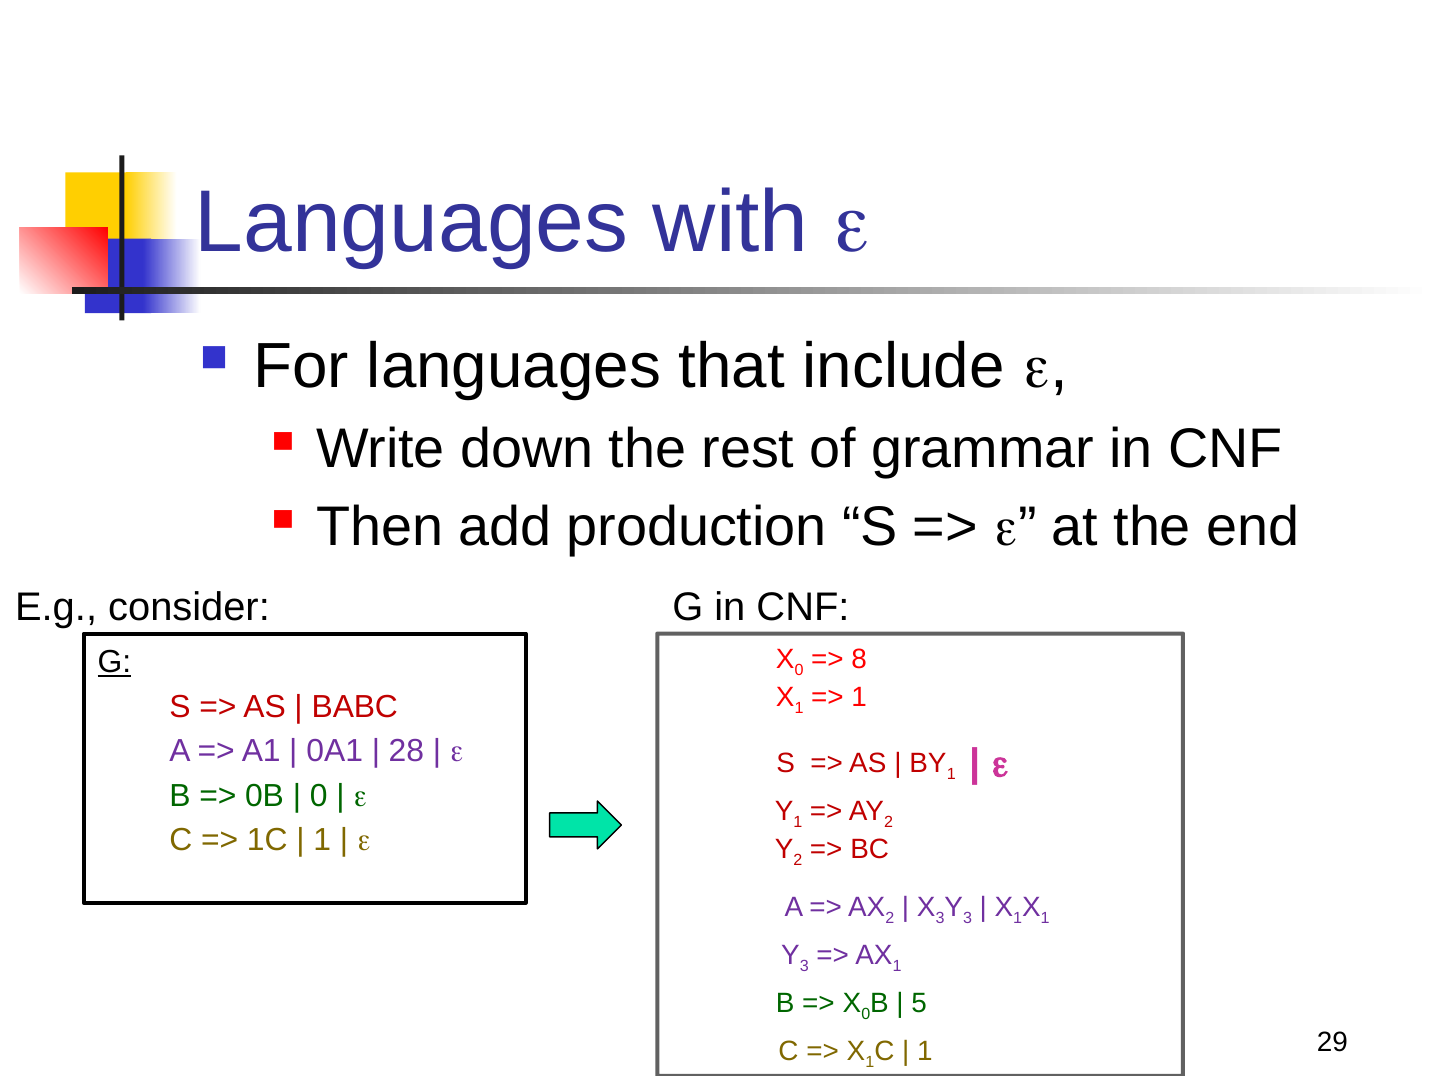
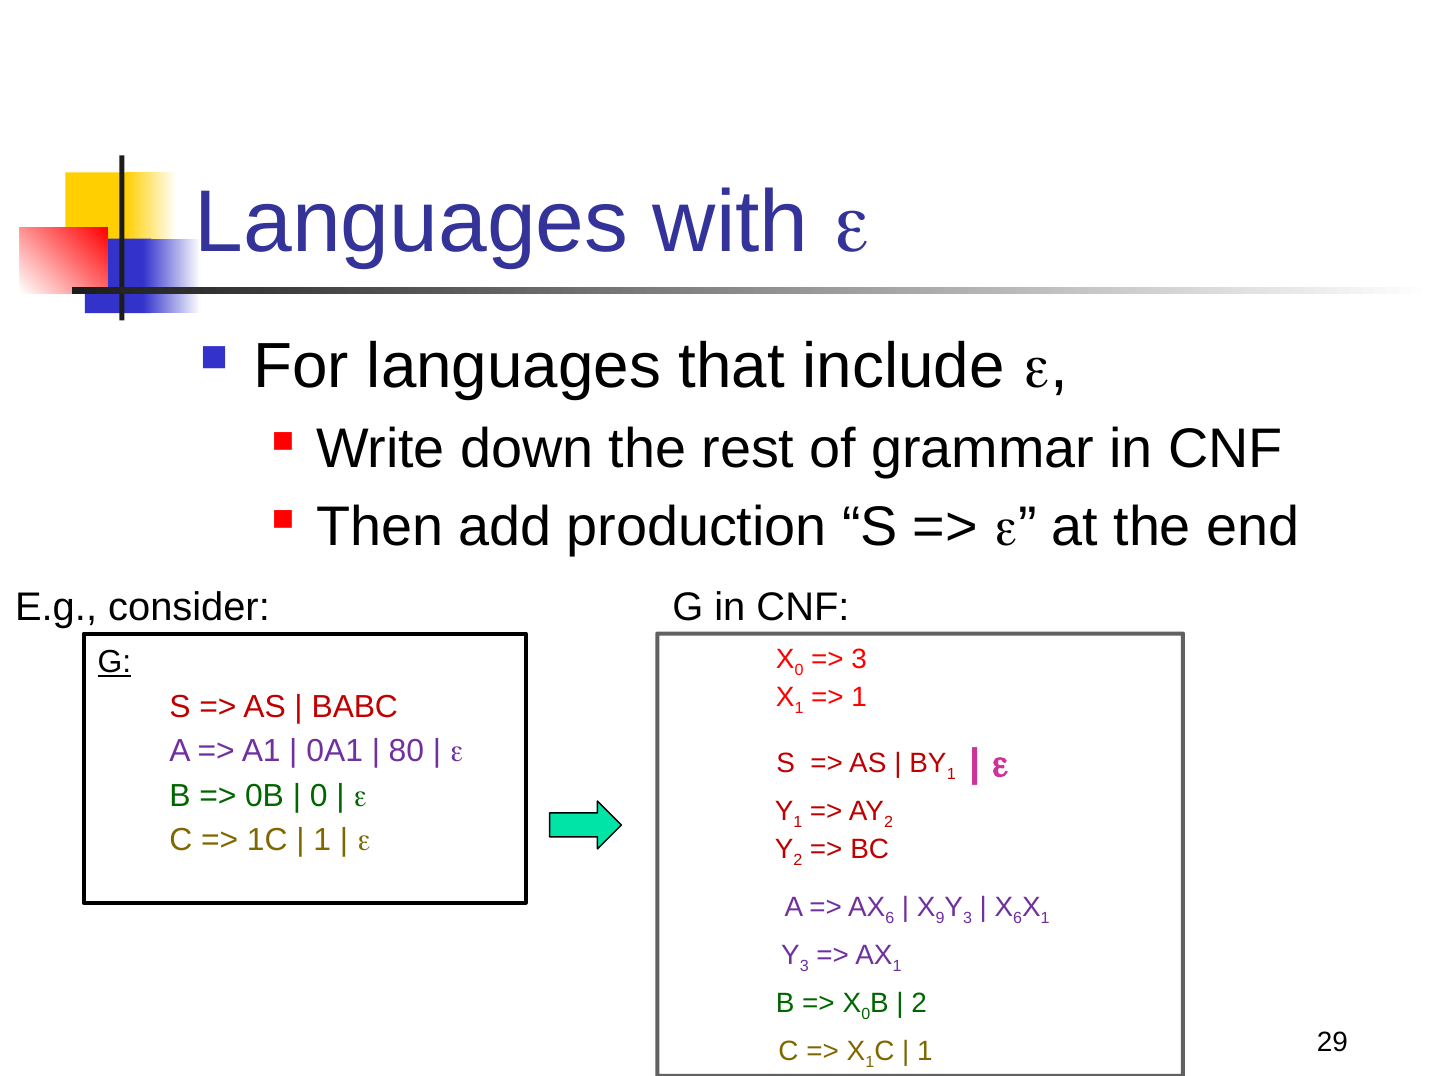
8 at (859, 659): 8 -> 3
28: 28 -> 80
2 at (890, 918): 2 -> 6
3 at (940, 918): 3 -> 9
1 at (1018, 918): 1 -> 6
5 at (919, 1003): 5 -> 2
